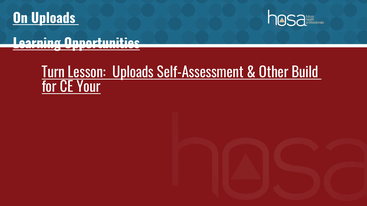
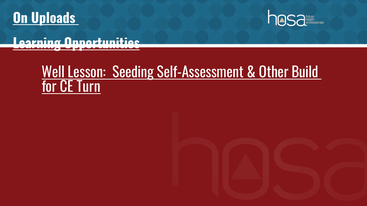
Turn: Turn -> Well
Lesson Uploads: Uploads -> Seeding
Your: Your -> Turn
